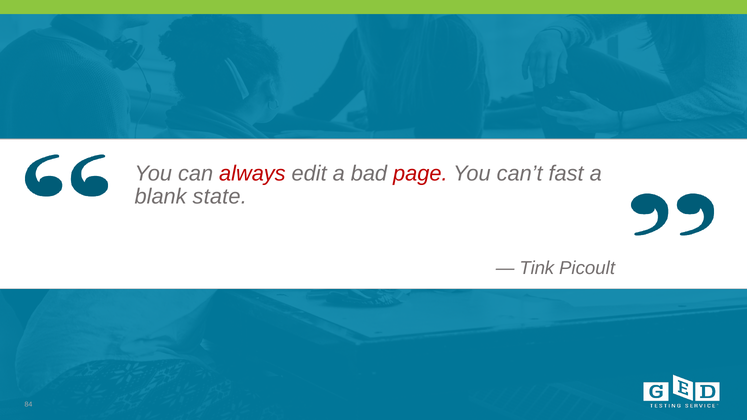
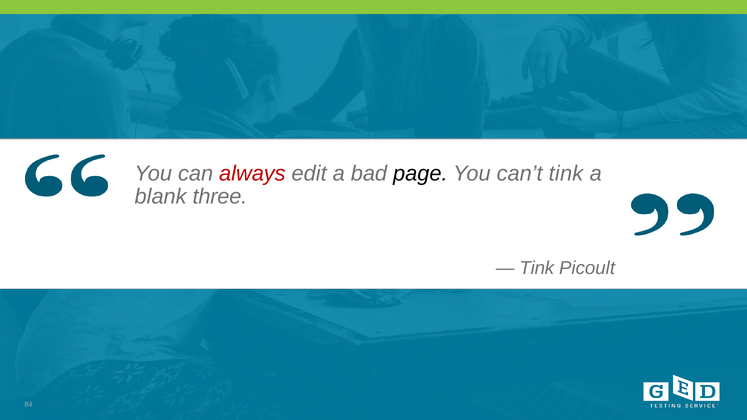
page colour: red -> black
can’t fast: fast -> tink
state: state -> three
